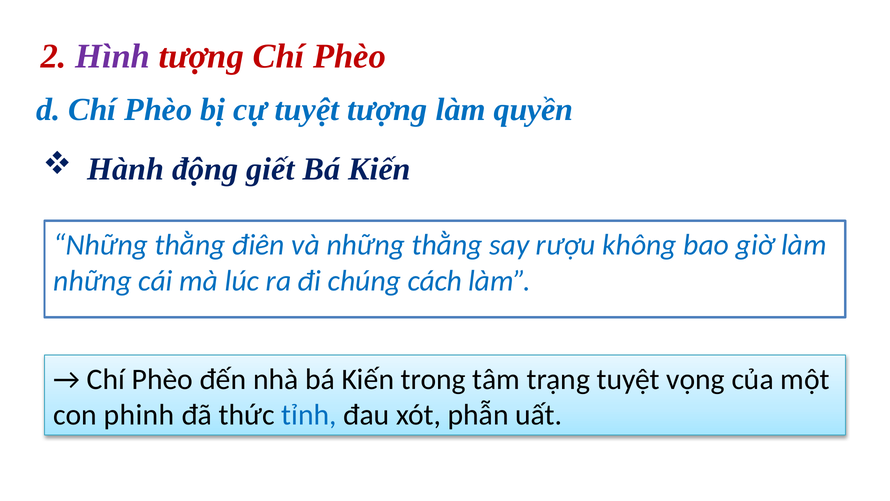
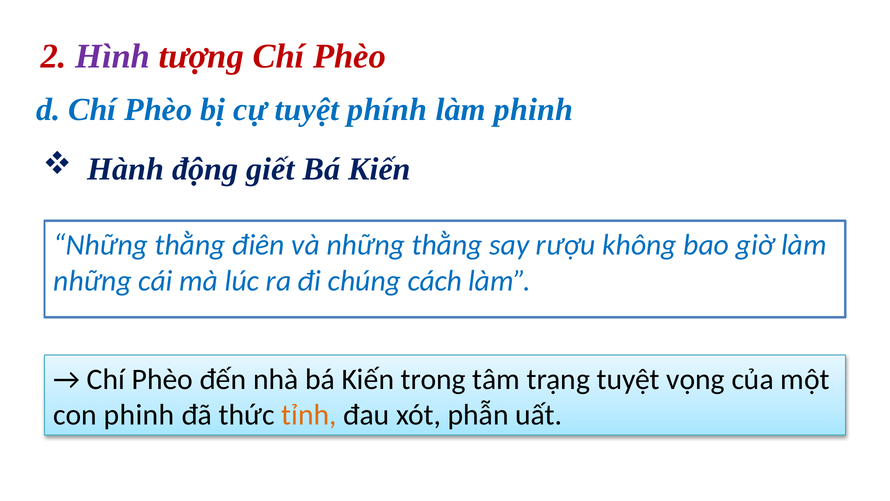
tuyệt tượng: tượng -> phính
làm quyền: quyền -> phinh
tỉnh colour: blue -> orange
